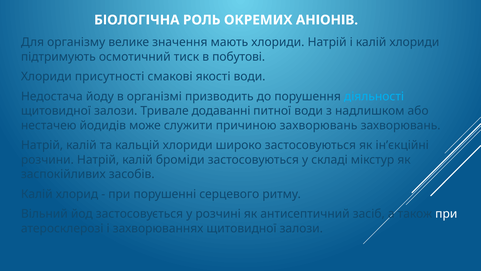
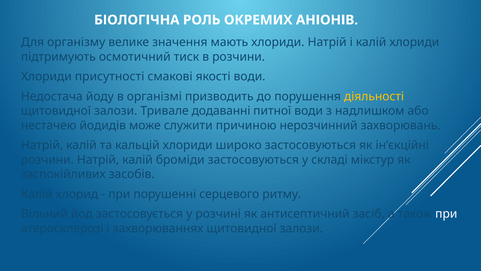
в побутові: побутові -> розчини
діяльності colour: light blue -> yellow
причиною захворювань: захворювань -> нерозчинний
